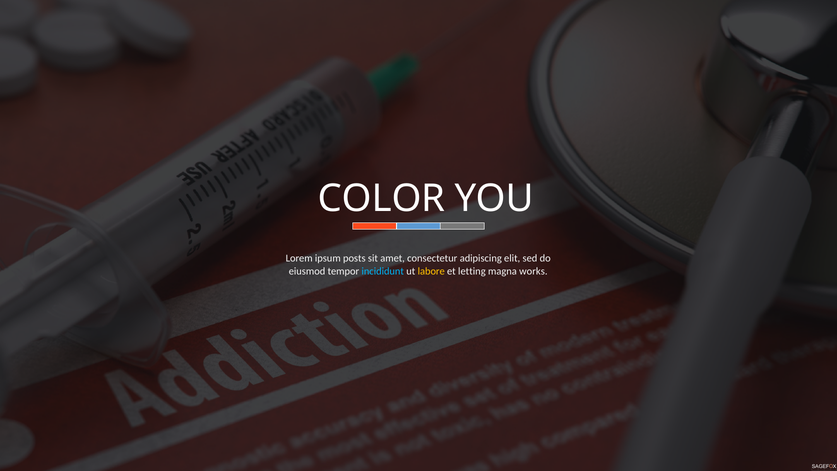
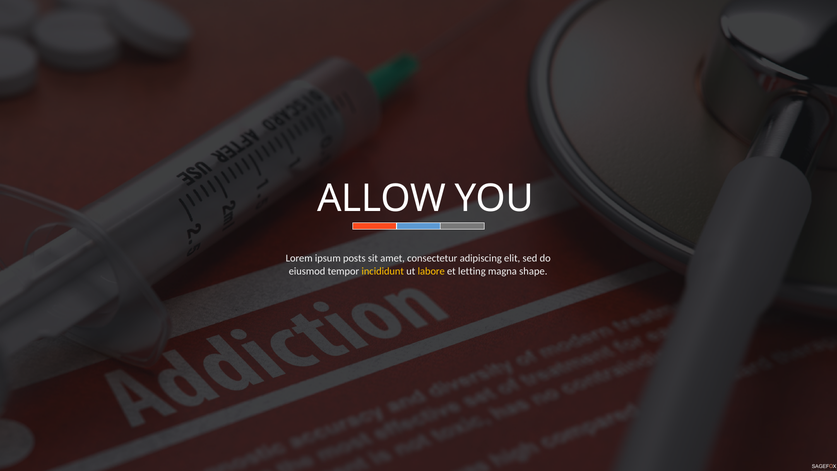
COLOR: COLOR -> ALLOW
incididunt colour: light blue -> yellow
works: works -> shape
